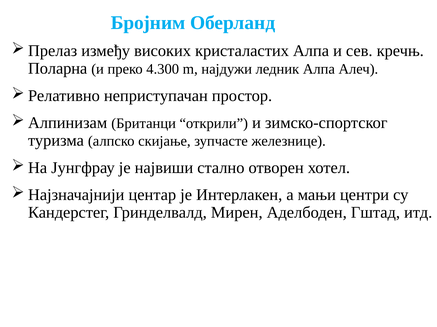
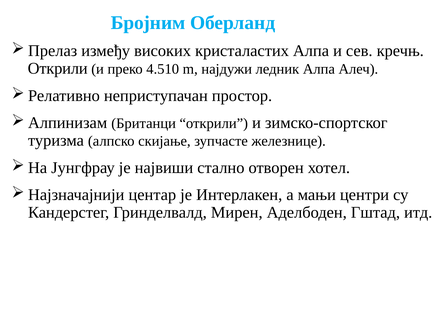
Поларна at (58, 69): Поларна -> Открили
4.300: 4.300 -> 4.510
